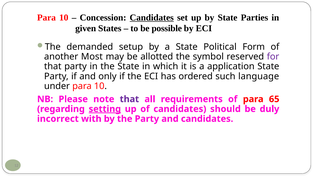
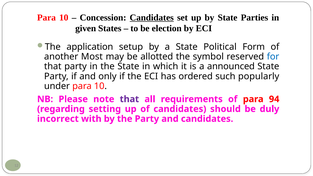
possible: possible -> election
demanded: demanded -> application
for colour: purple -> blue
application: application -> announced
language: language -> popularly
65: 65 -> 94
setting underline: present -> none
